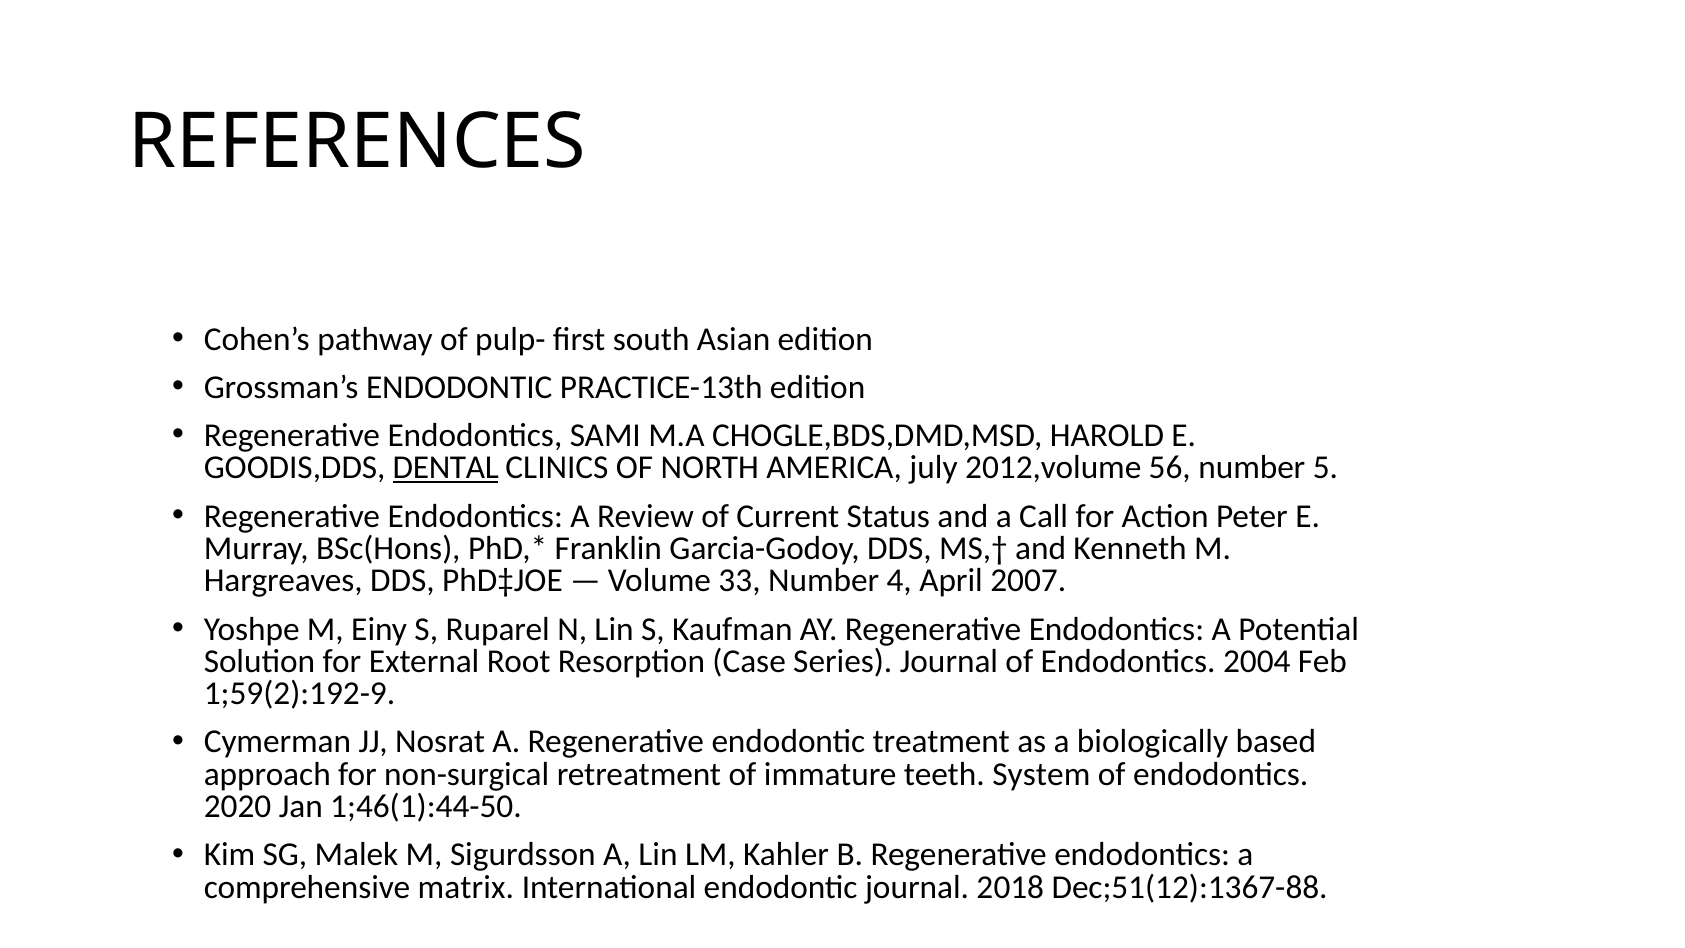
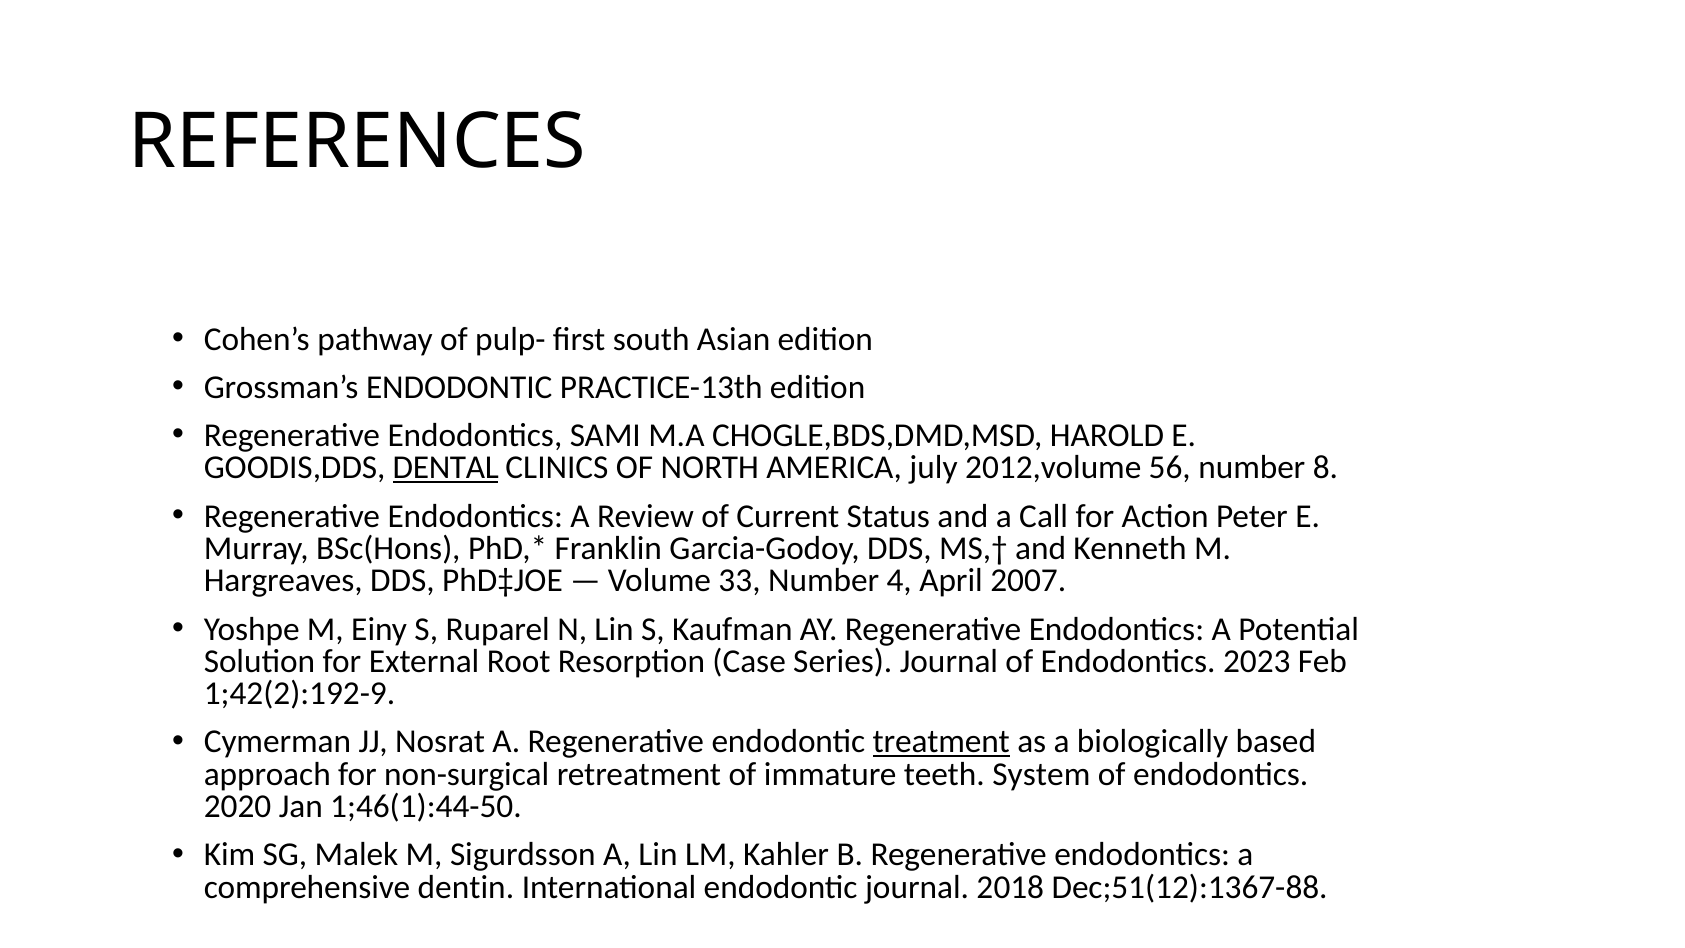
5: 5 -> 8
2004: 2004 -> 2023
1;59(2):192-9: 1;59(2):192-9 -> 1;42(2):192-9
treatment underline: none -> present
matrix: matrix -> dentin
